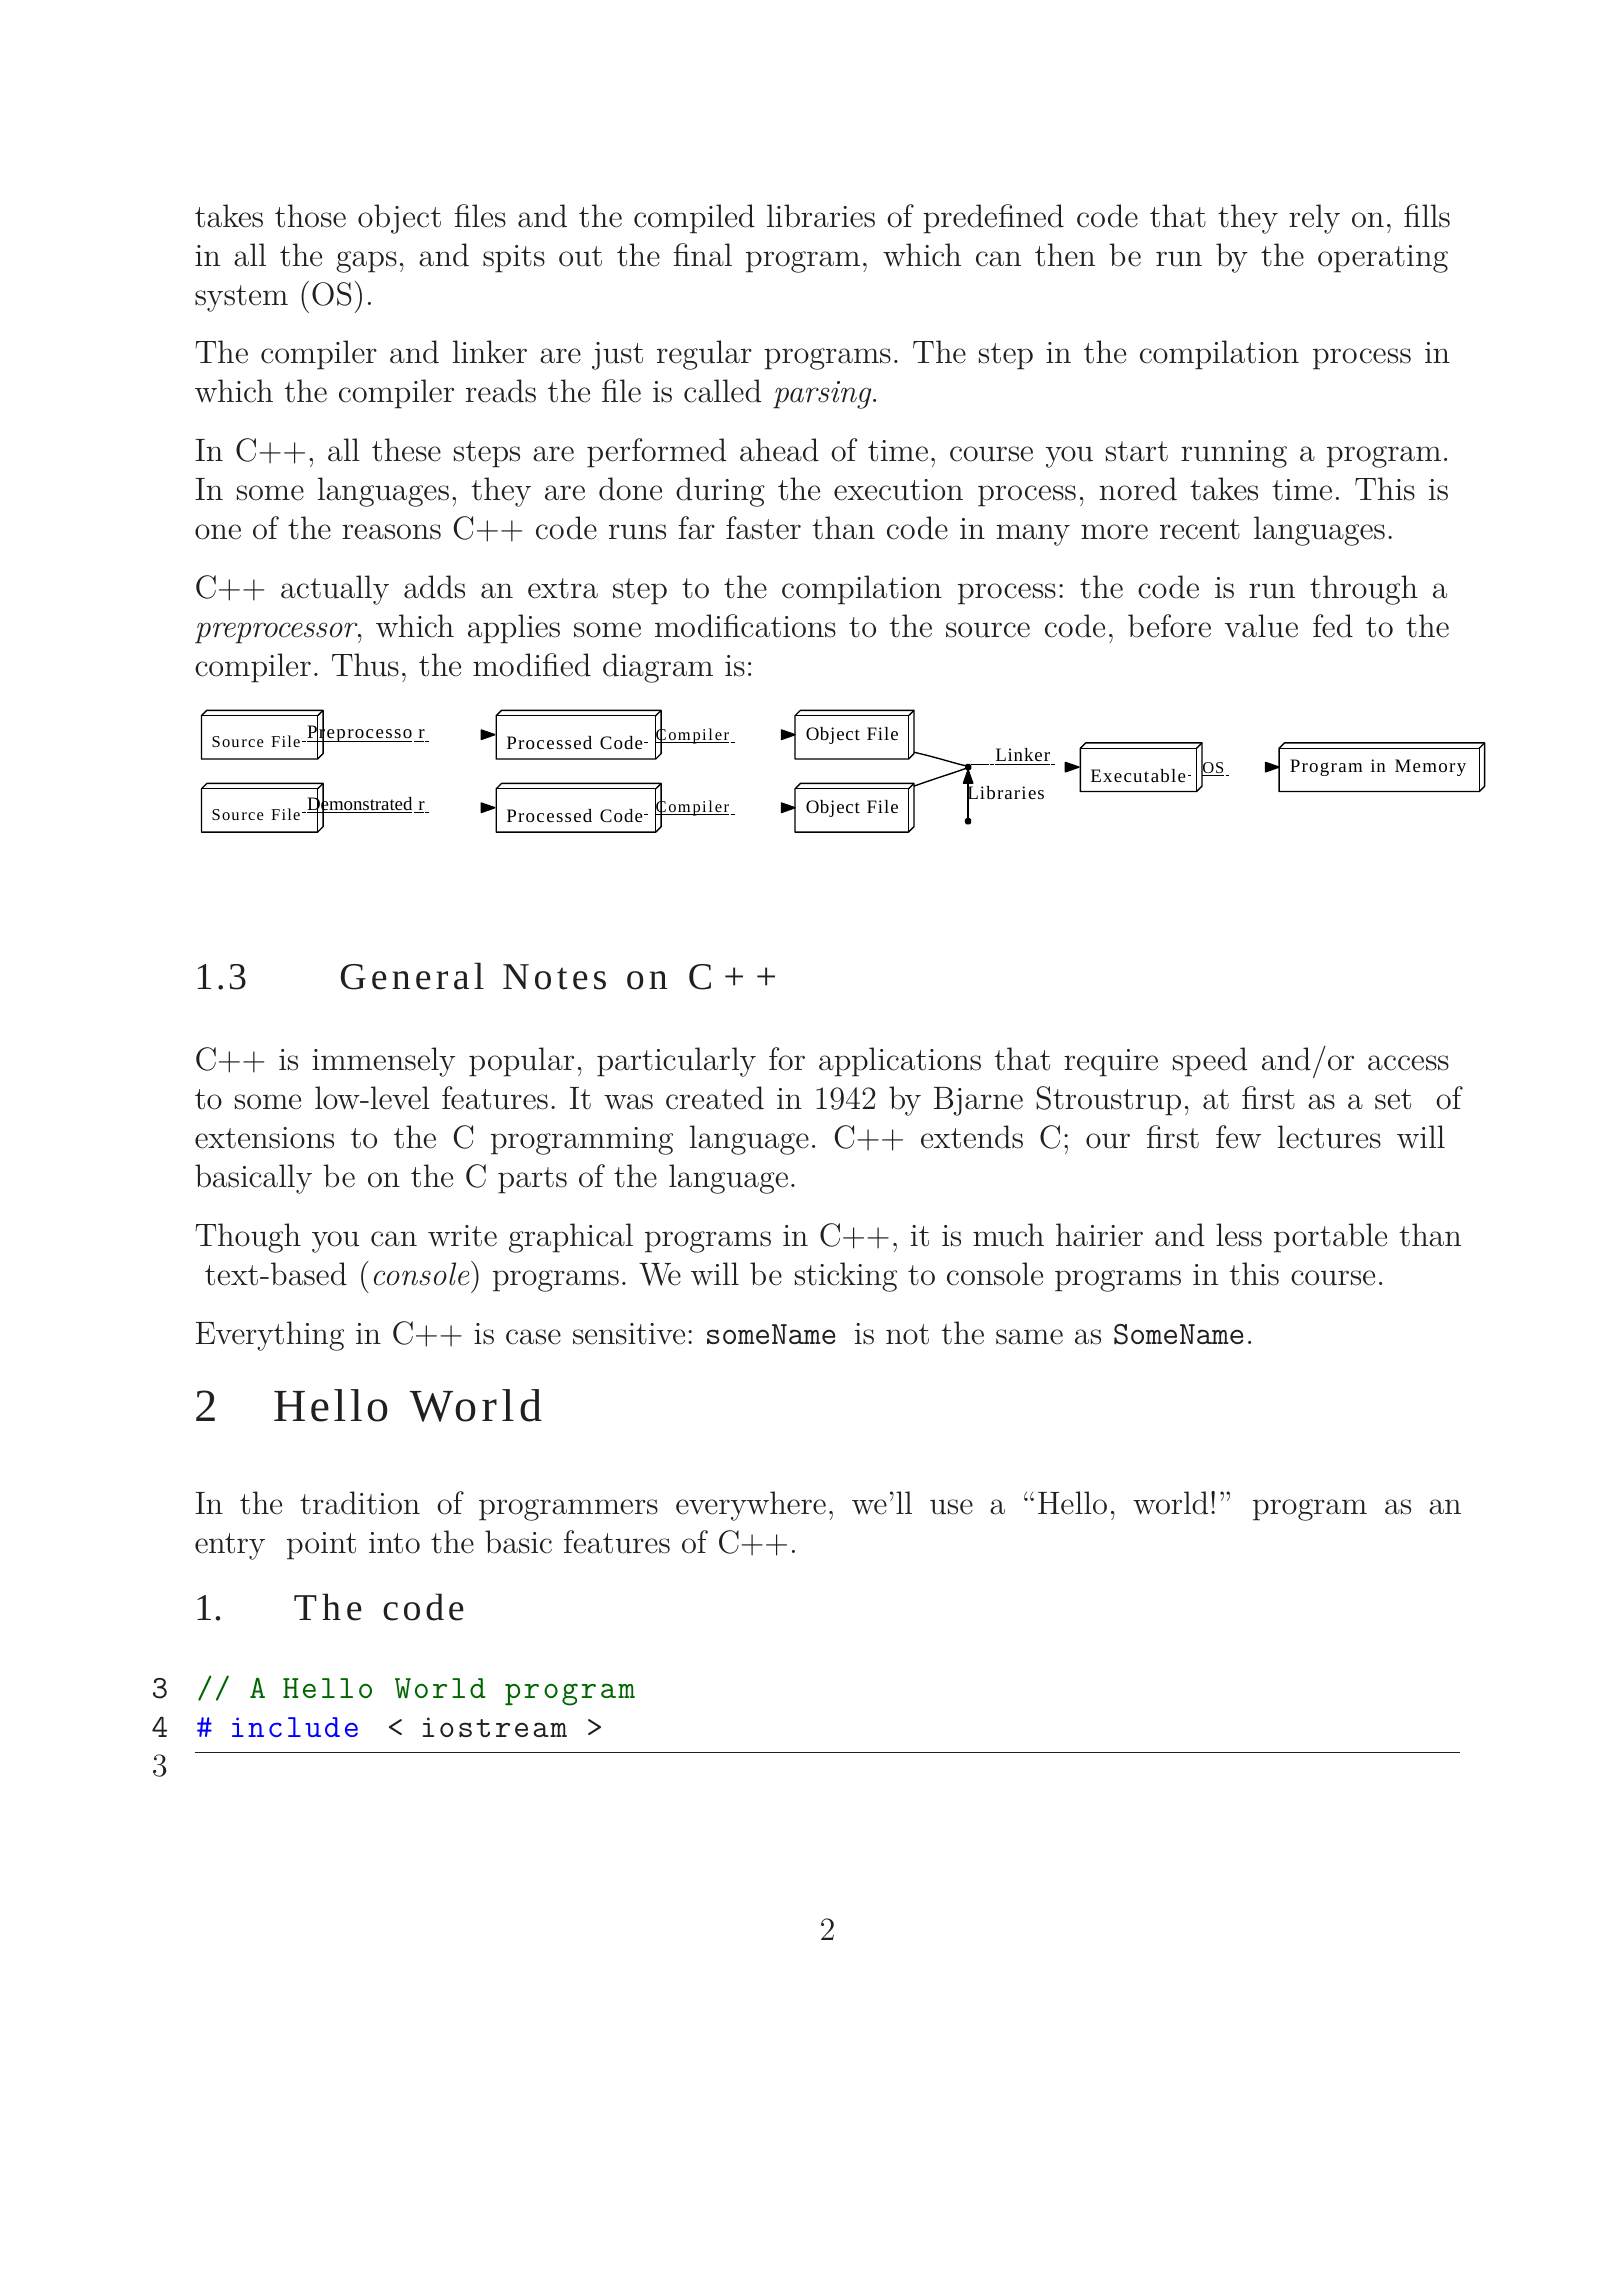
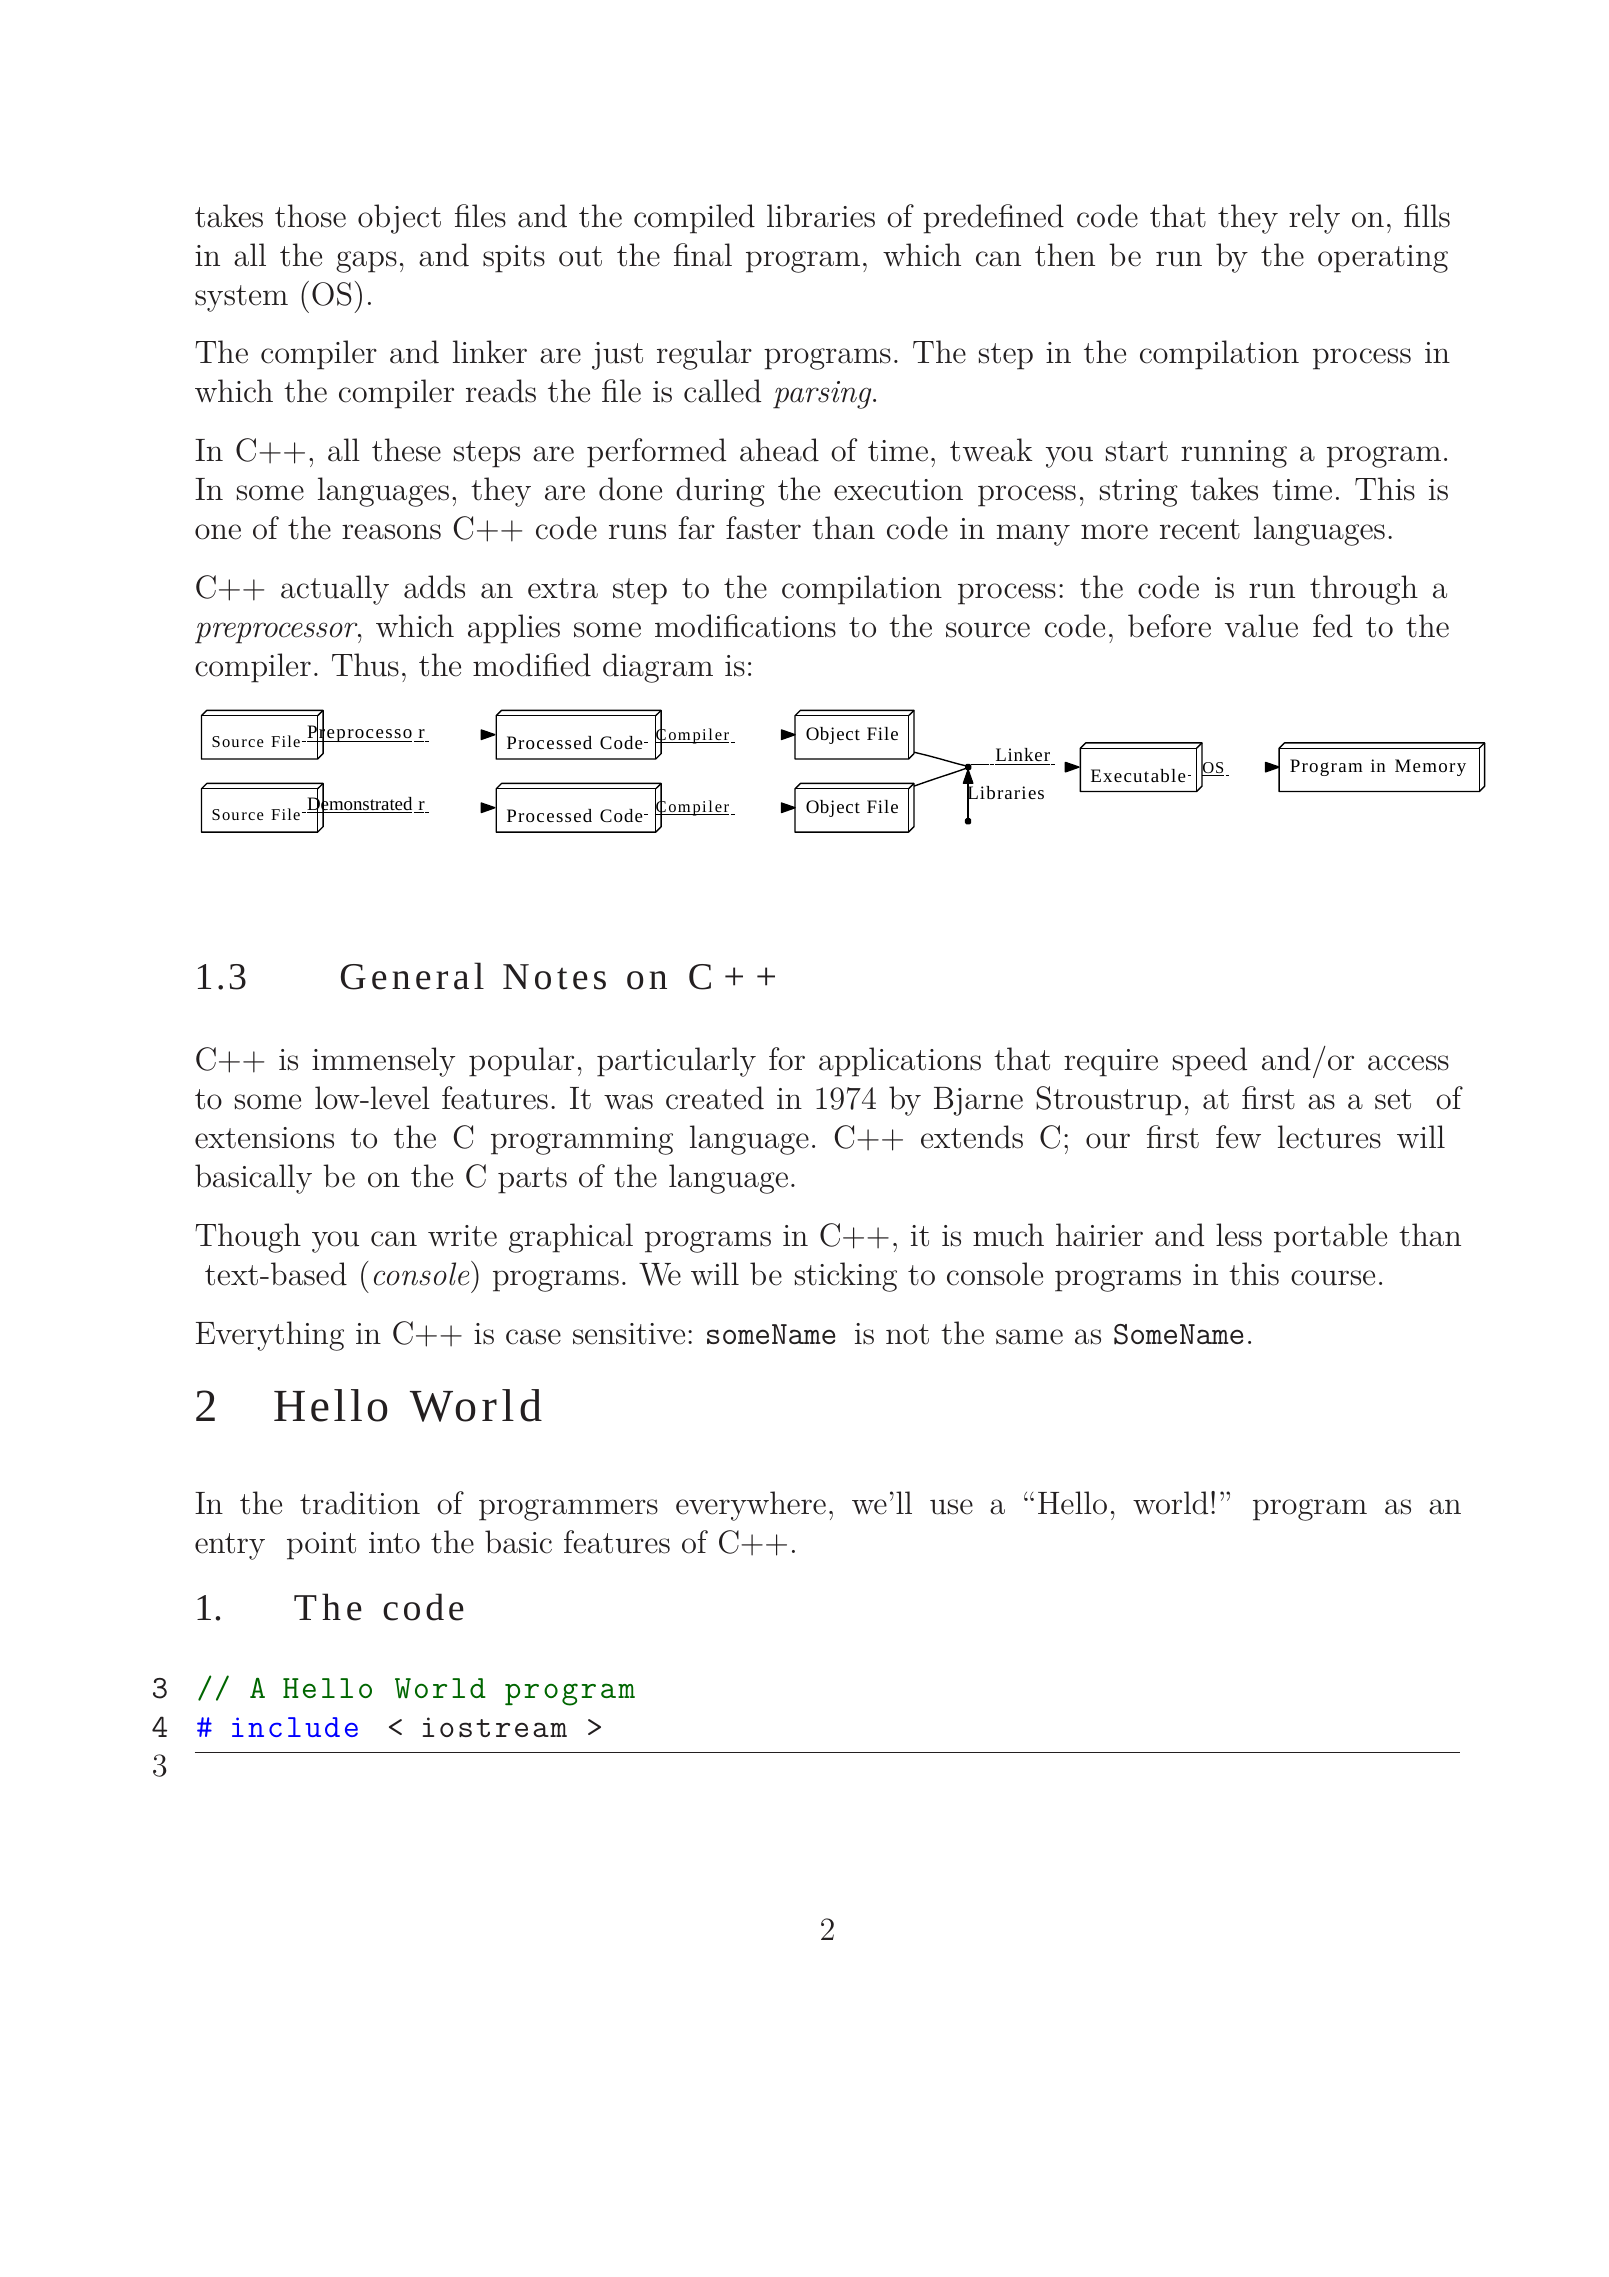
time course: course -> tweak
nored: nored -> string
1942: 1942 -> 1974
